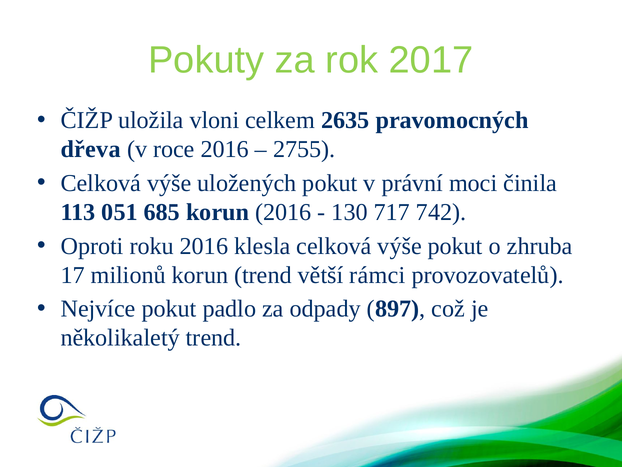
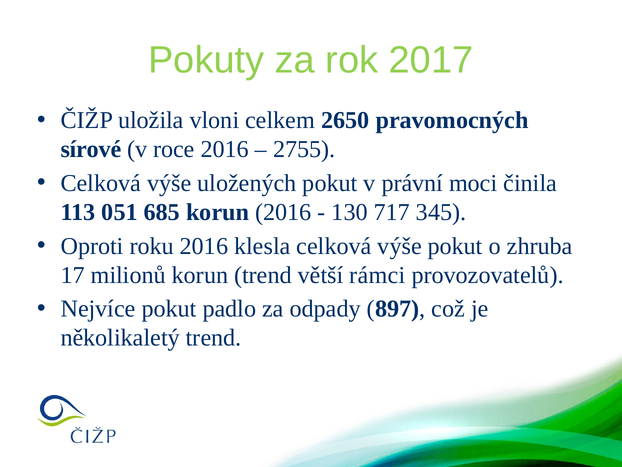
2635: 2635 -> 2650
dřeva: dřeva -> sírové
742: 742 -> 345
